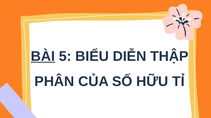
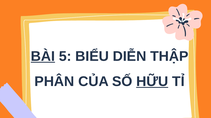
HỮU underline: none -> present
